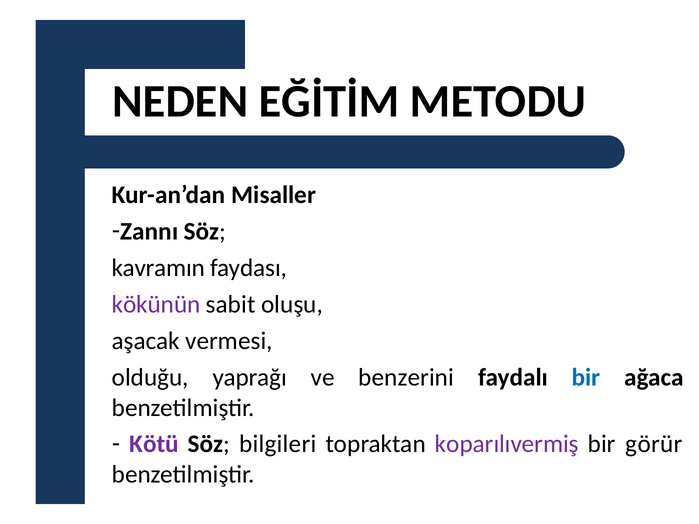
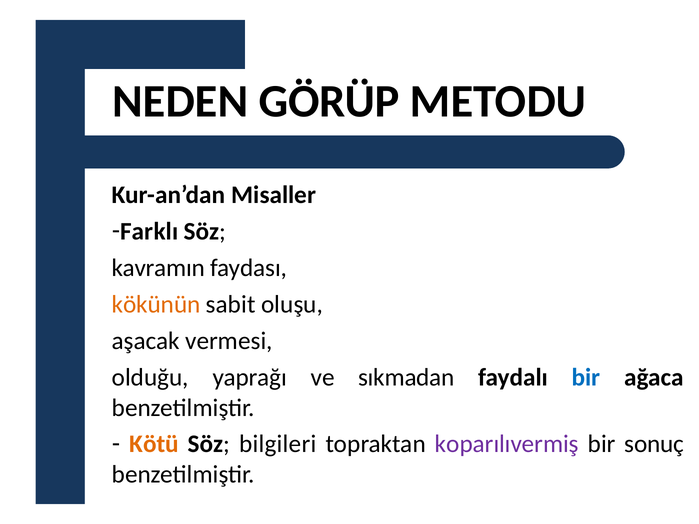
EĞİTİM: EĞİTİM -> GÖRÜP
Zannı: Zannı -> Farklı
kökünün colour: purple -> orange
benzerini: benzerini -> sıkmadan
Kötü colour: purple -> orange
görür: görür -> sonuç
